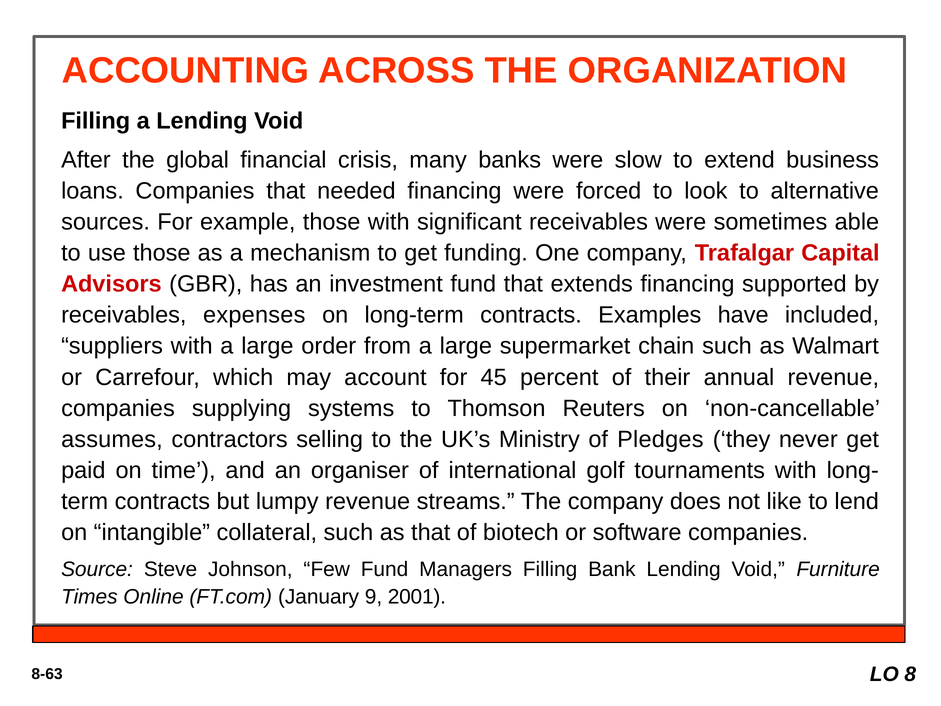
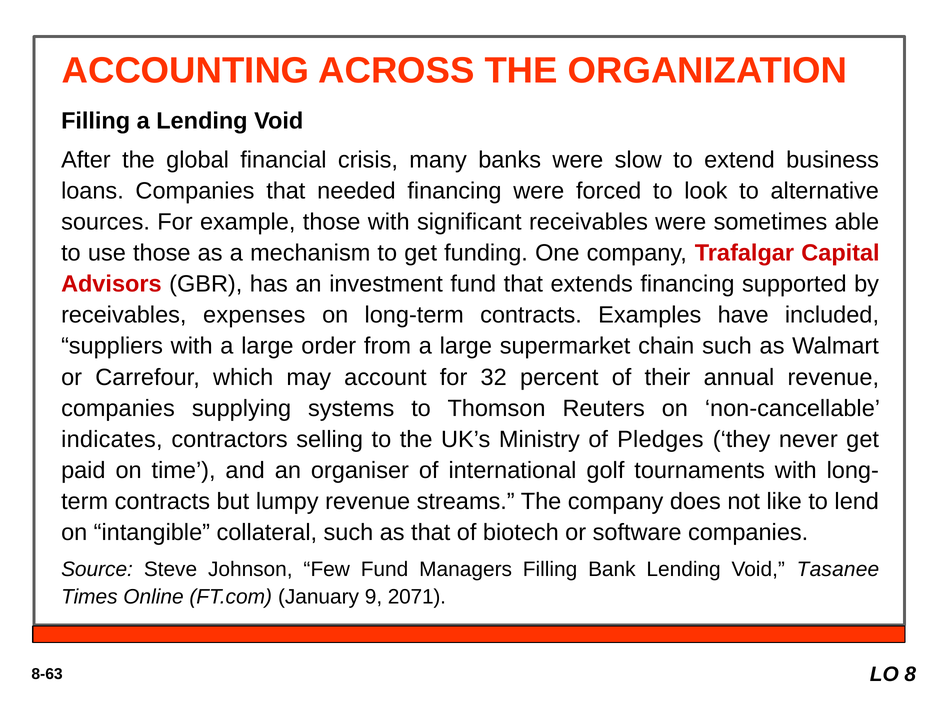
45: 45 -> 32
assumes: assumes -> indicates
Furniture: Furniture -> Tasanee
2001: 2001 -> 2071
